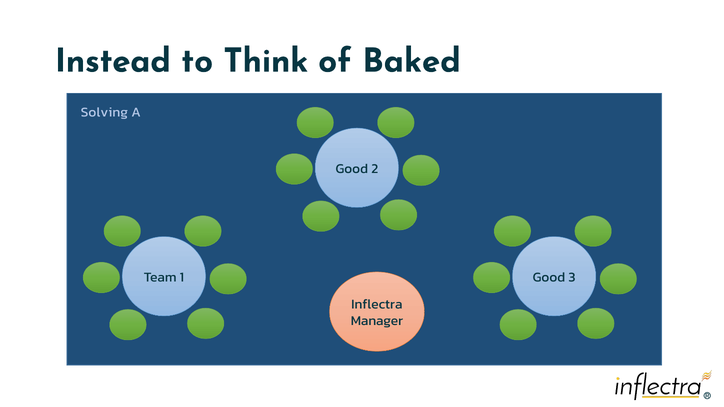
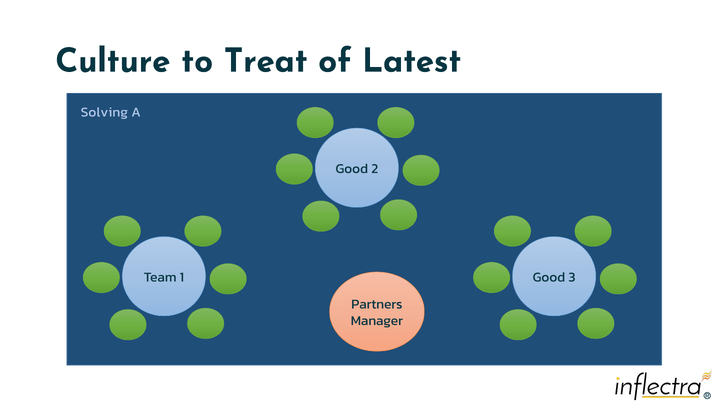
Instead: Instead -> Culture
Think: Think -> Treat
Baked: Baked -> Latest
Inflectra: Inflectra -> Partners
